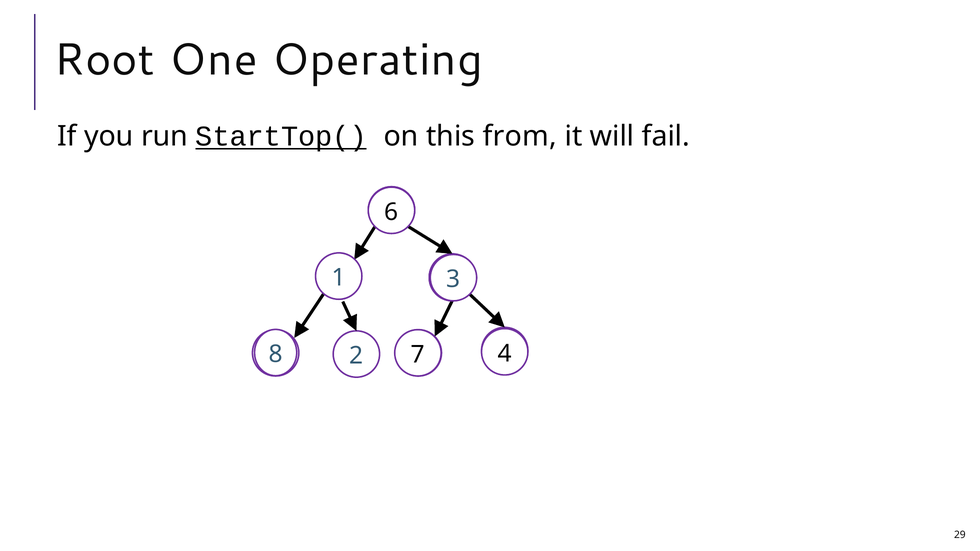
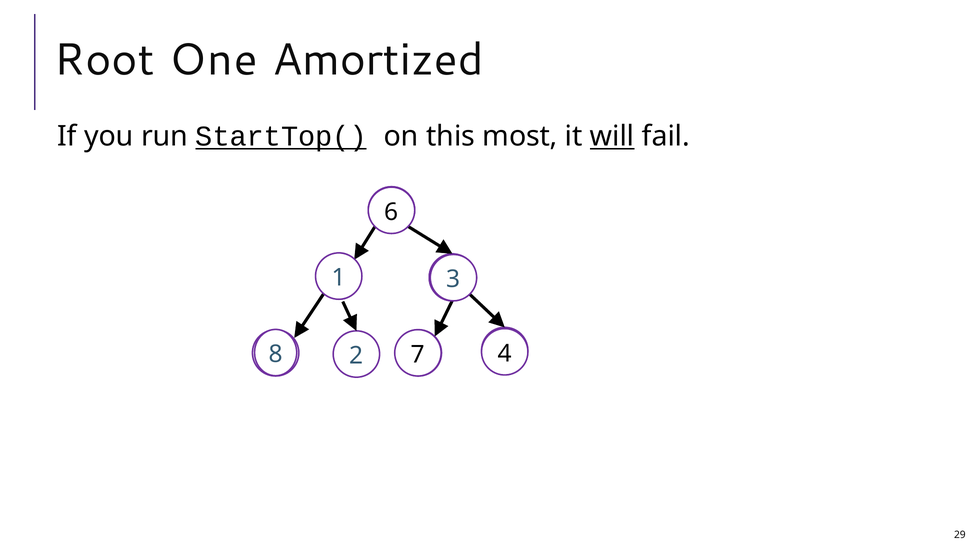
Operating: Operating -> Amortized
from: from -> most
will underline: none -> present
